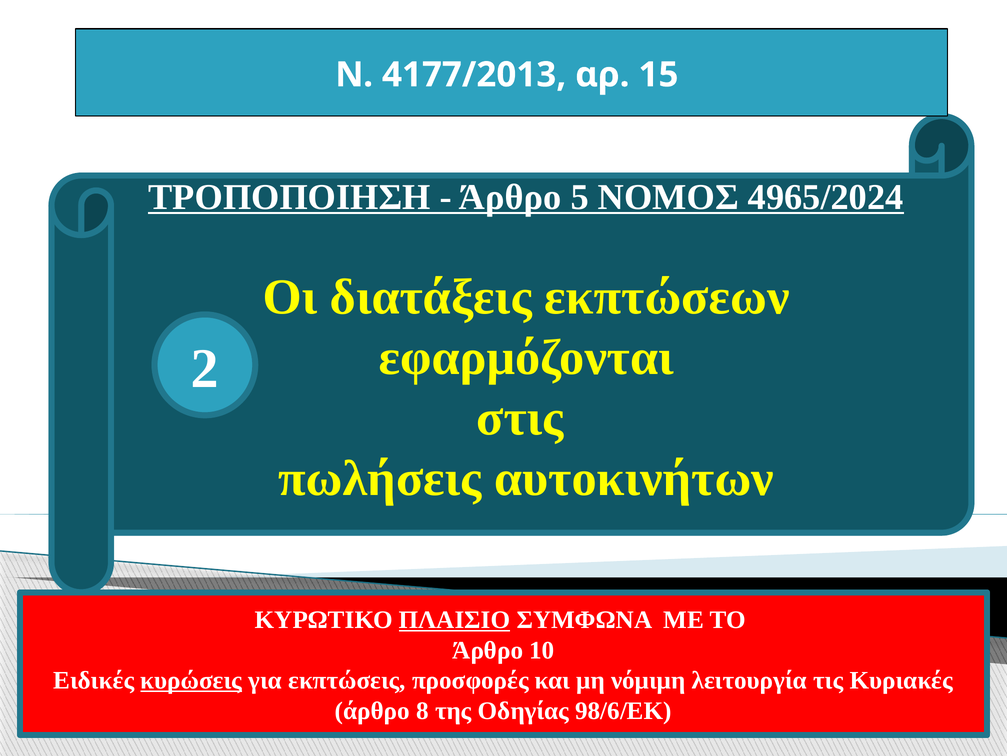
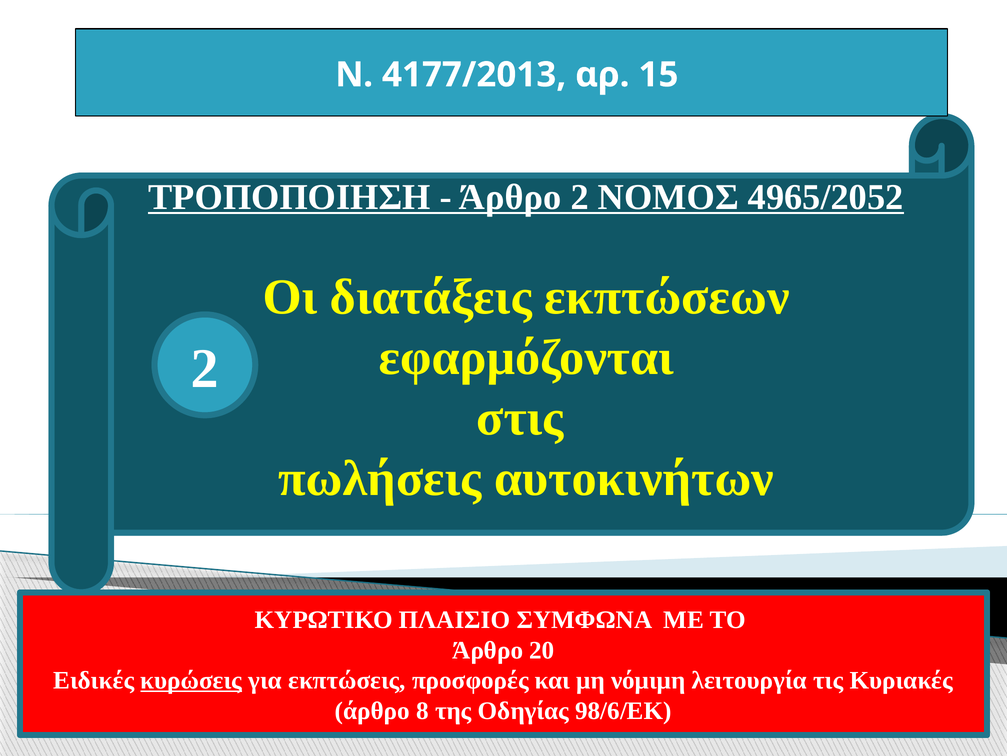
Άρθρο 5: 5 -> 2
4965/2024: 4965/2024 -> 4965/2052
ΠΛΑΙΣΙΟ underline: present -> none
10: 10 -> 20
